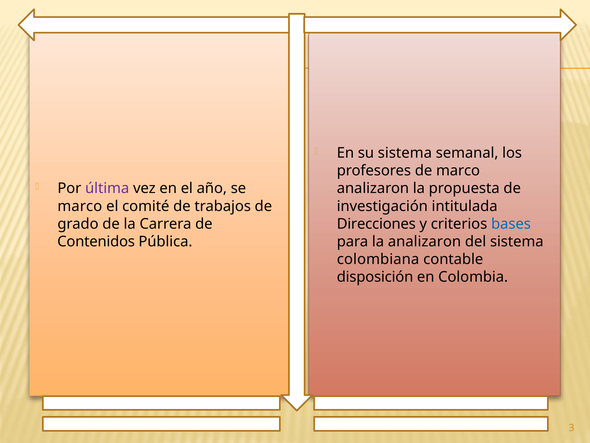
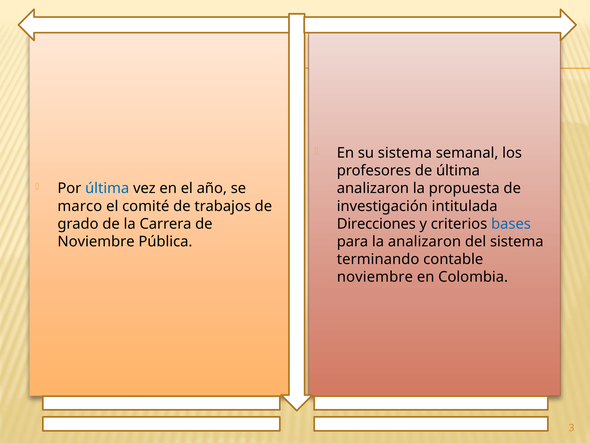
de marco: marco -> última
última at (107, 188) colour: purple -> blue
Contenidos at (96, 241): Contenidos -> Noviembre
colombiana: colombiana -> terminando
disposición at (375, 277): disposición -> noviembre
